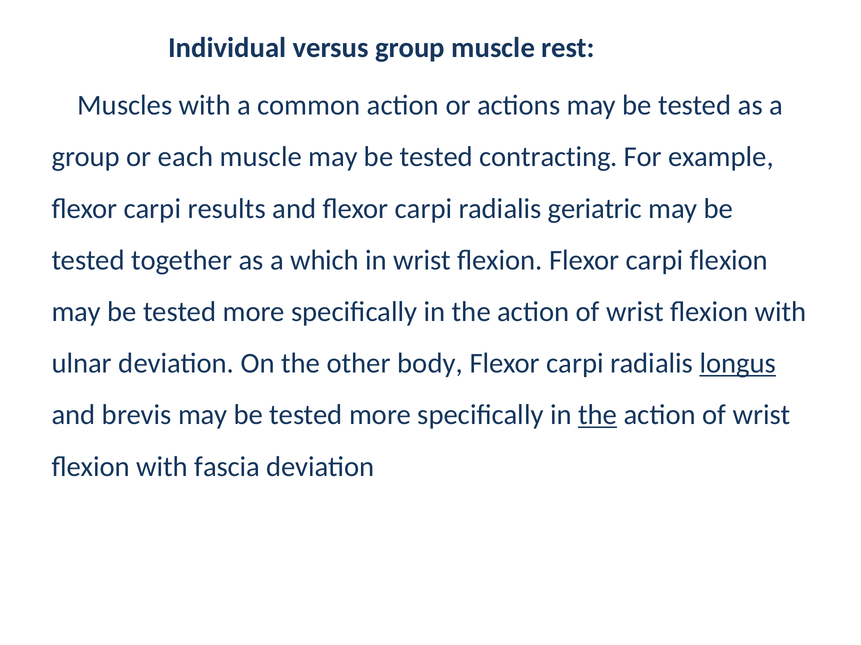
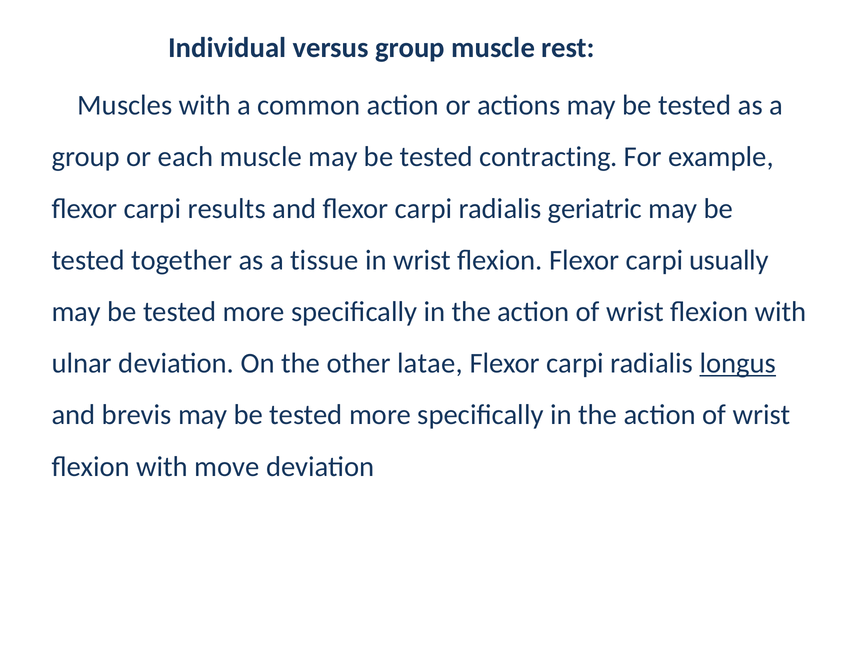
which: which -> tissue
carpi flexion: flexion -> usually
body: body -> latae
the at (598, 415) underline: present -> none
fascia: fascia -> move
